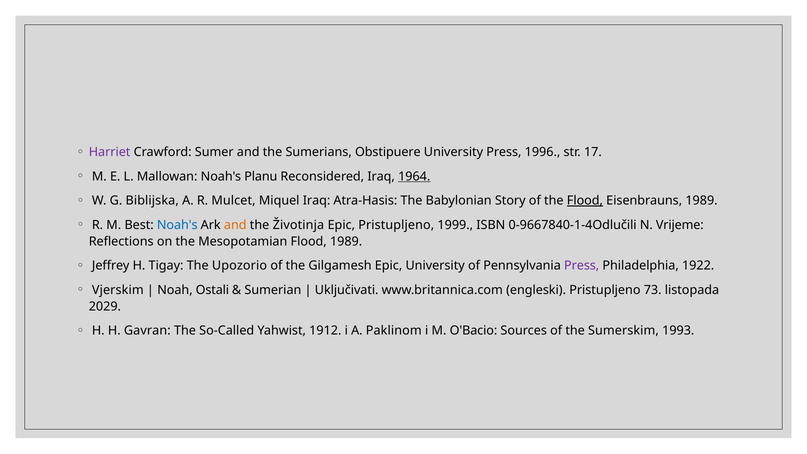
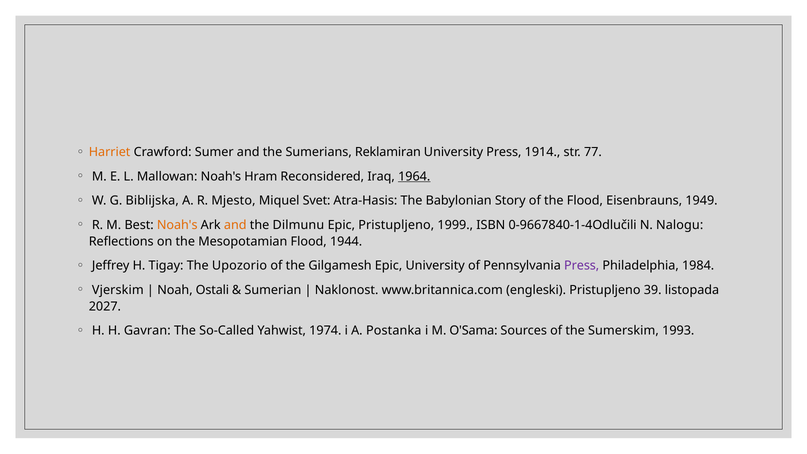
Harriet colour: purple -> orange
Obstipuere: Obstipuere -> Reklamiran
1996: 1996 -> 1914
17: 17 -> 77
Planu: Planu -> Hram
Mulcet: Mulcet -> Mjesto
Miquel Iraq: Iraq -> Svet
Flood at (585, 201) underline: present -> none
Eisenbrauns 1989: 1989 -> 1949
Noah's at (177, 225) colour: blue -> orange
Životinja: Životinja -> Dilmunu
Vrijeme: Vrijeme -> Nalogu
Flood 1989: 1989 -> 1944
1922: 1922 -> 1984
Uključivati: Uključivati -> Naklonost
73: 73 -> 39
2029: 2029 -> 2027
1912: 1912 -> 1974
Paklinom: Paklinom -> Postanka
O'Bacio: O'Bacio -> O'Sama
